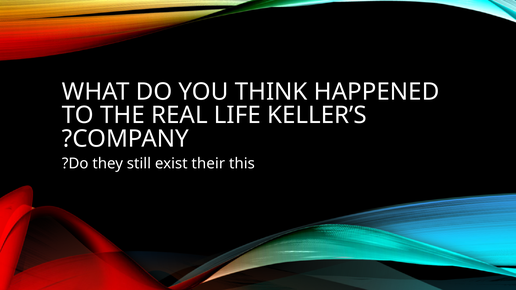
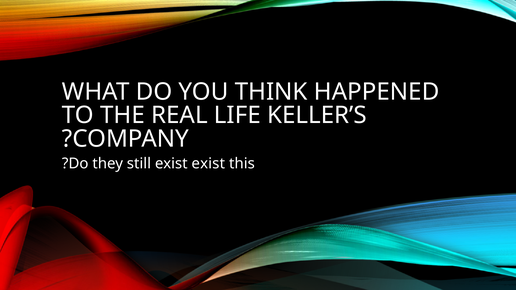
exist their: their -> exist
